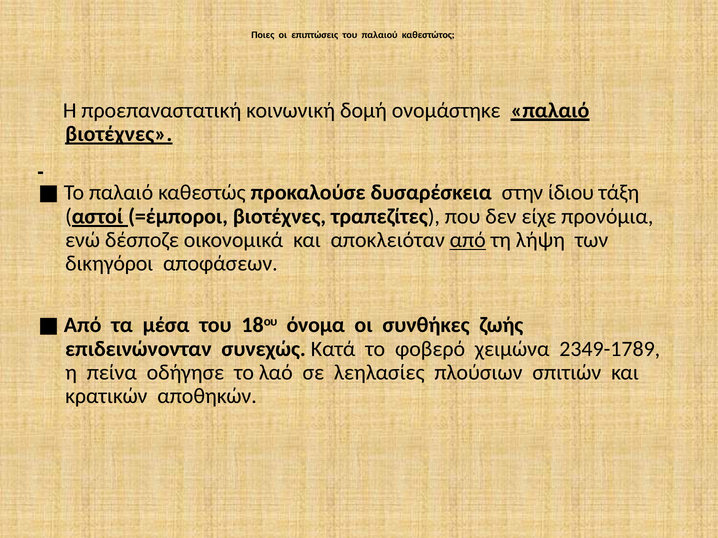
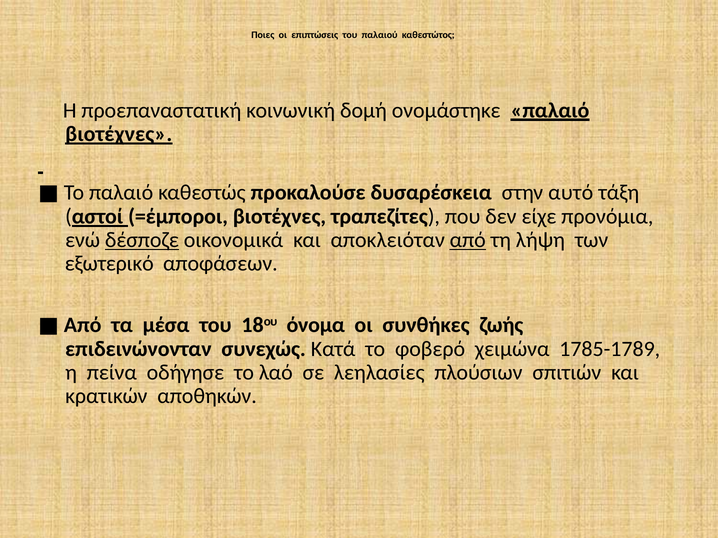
ίδιου: ίδιου -> αυτό
δέσποζε underline: none -> present
δικηγόροι: δικηγόροι -> εξωτερικό
2349-1789: 2349-1789 -> 1785-1789
